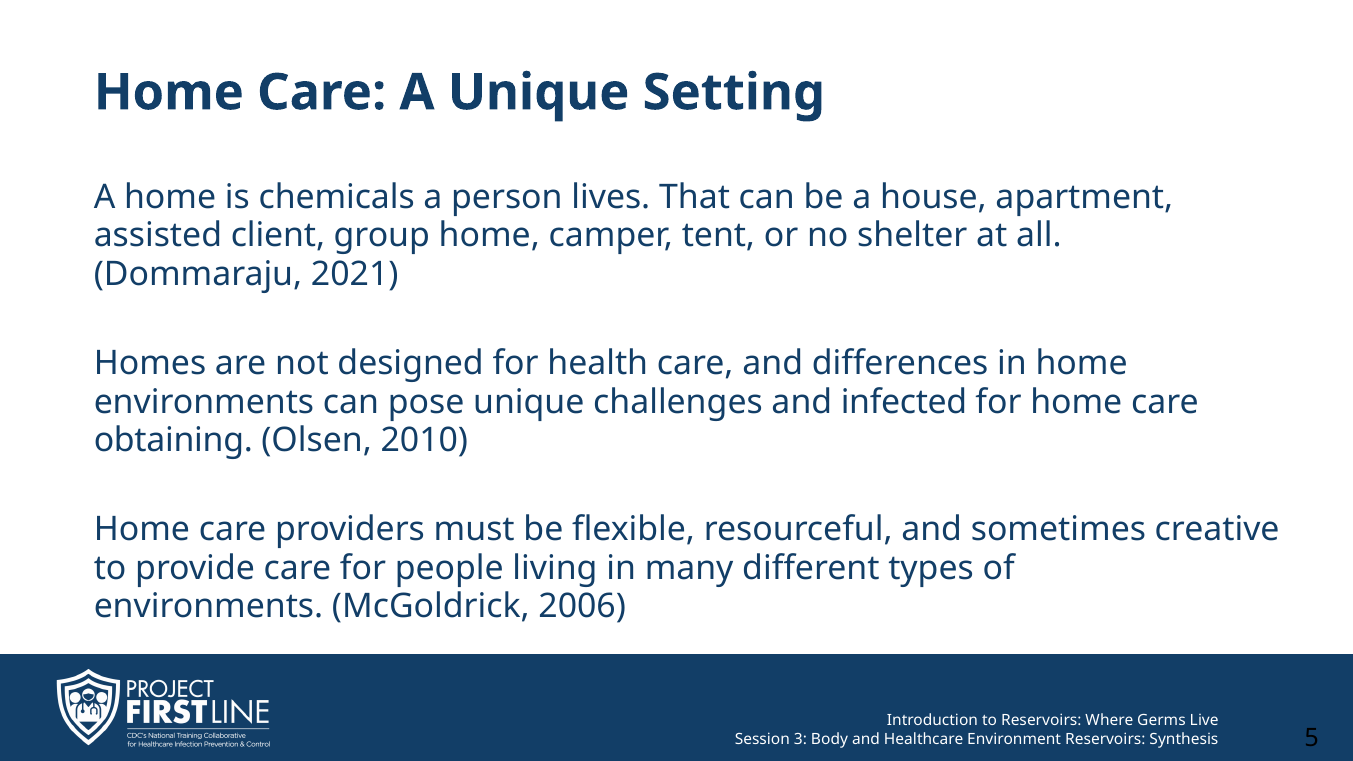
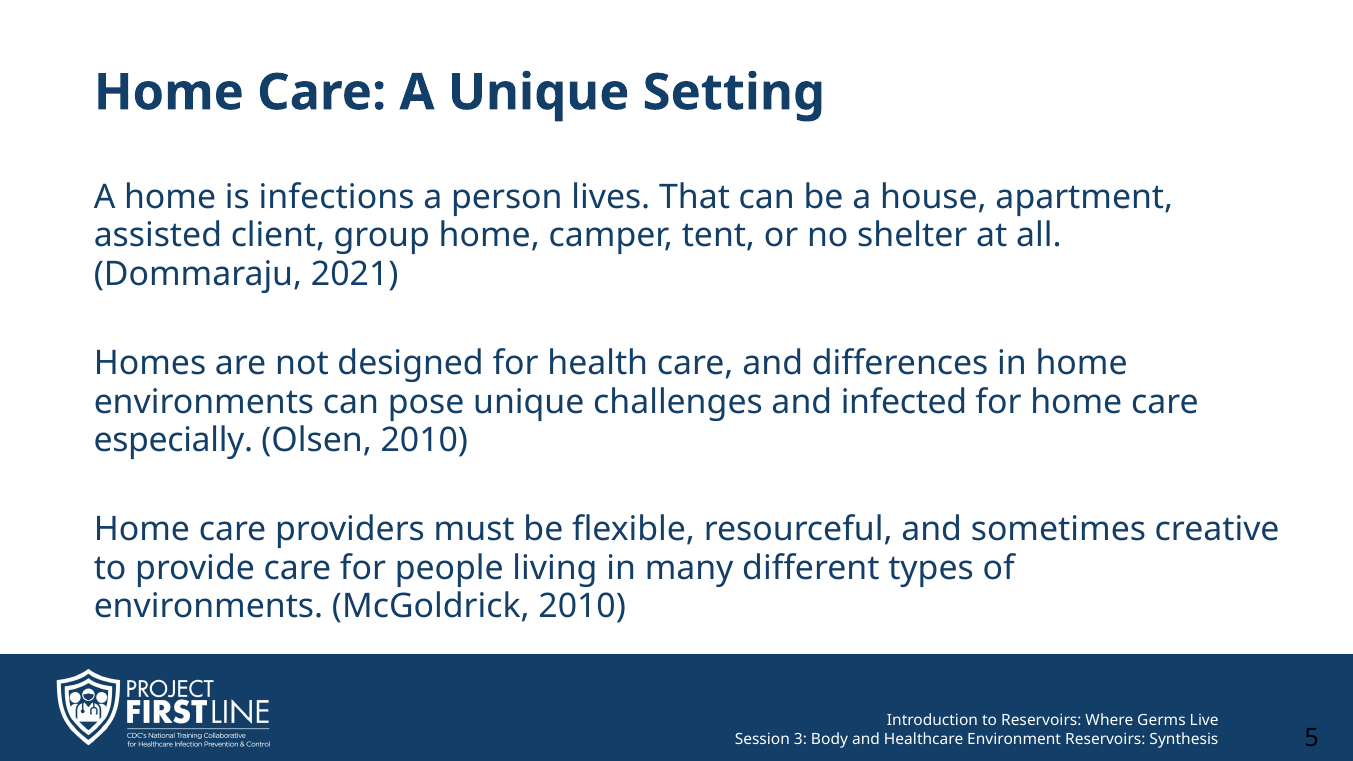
chemicals: chemicals -> infections
obtaining: obtaining -> especially
McGoldrick 2006: 2006 -> 2010
